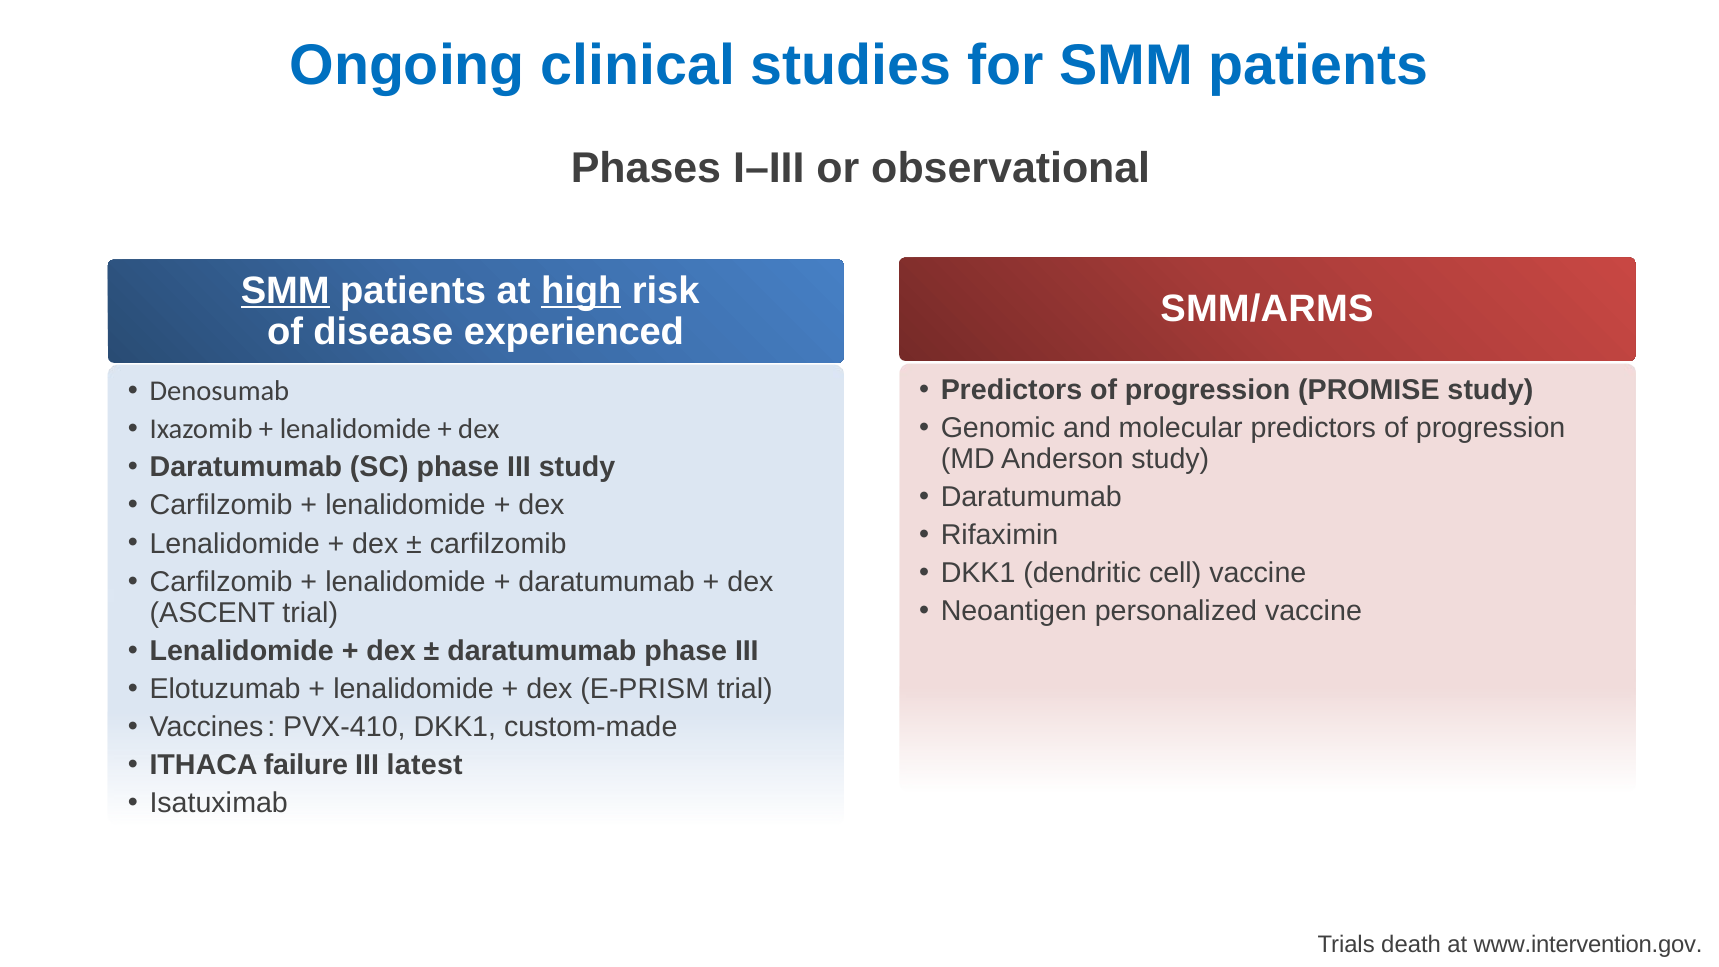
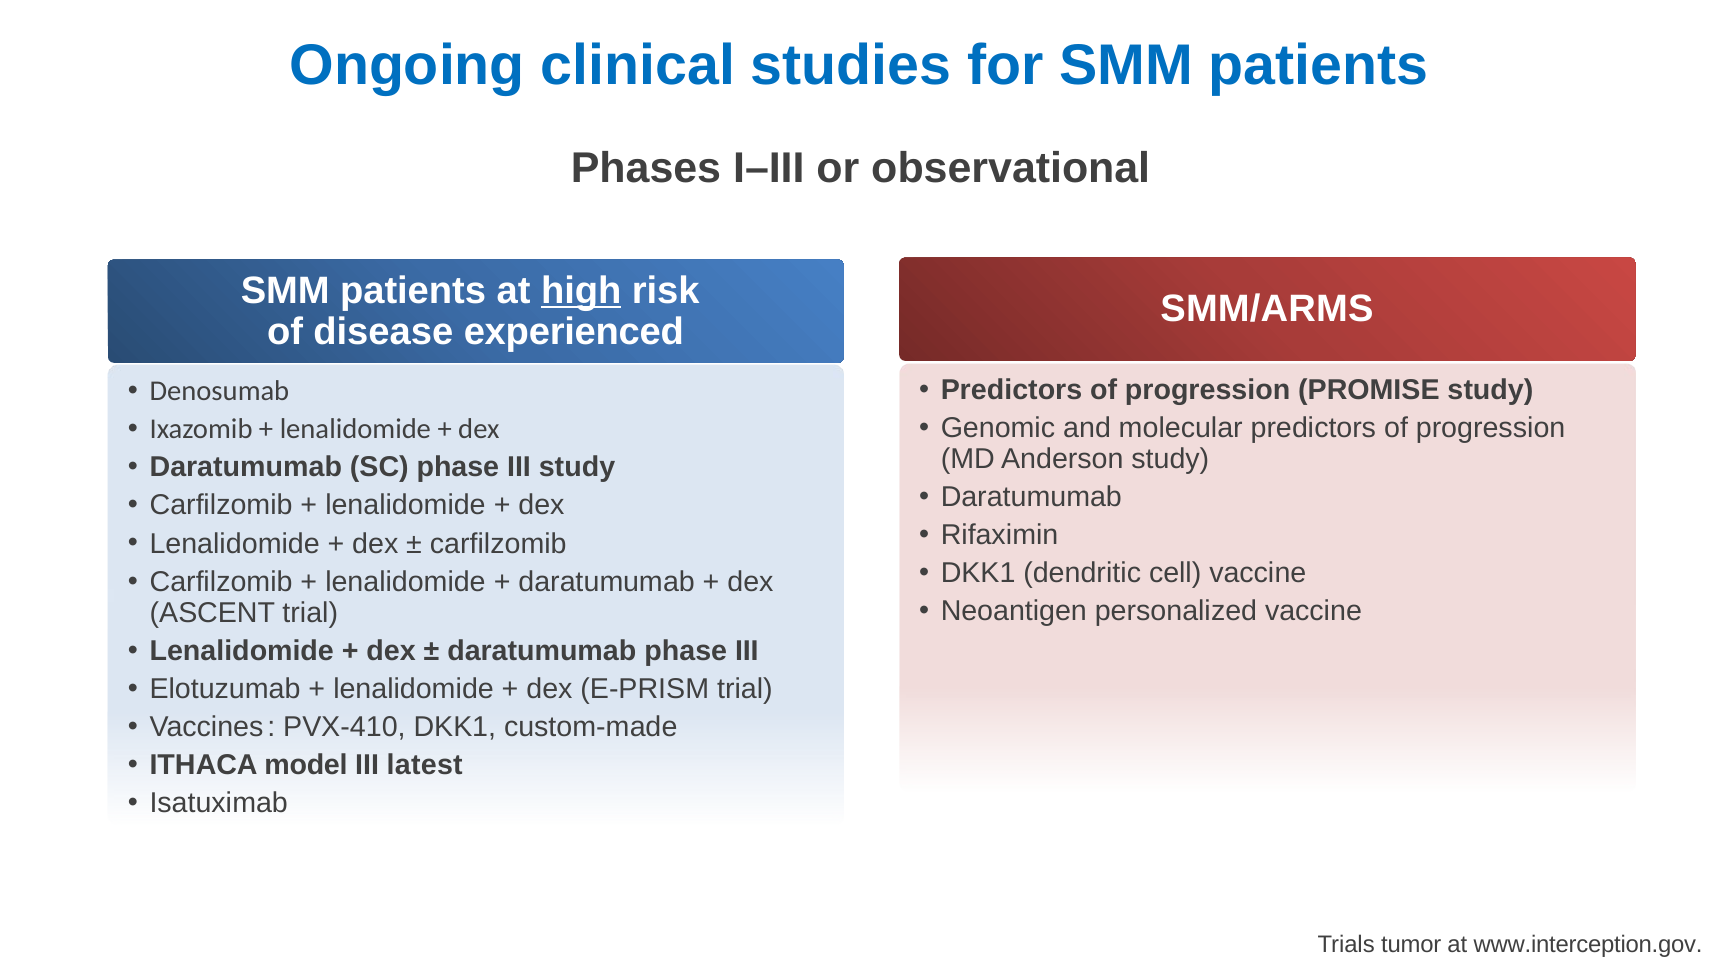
SMM at (285, 291) underline: present -> none
failure: failure -> model
death: death -> tumor
www.intervention.gov: www.intervention.gov -> www.interception.gov
